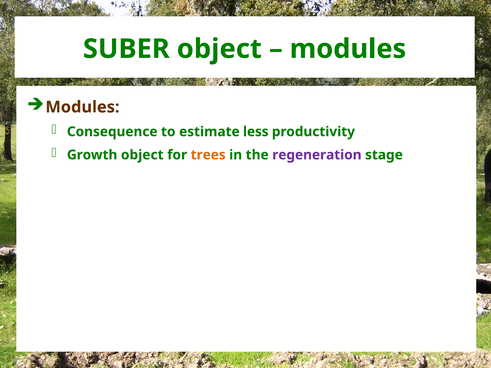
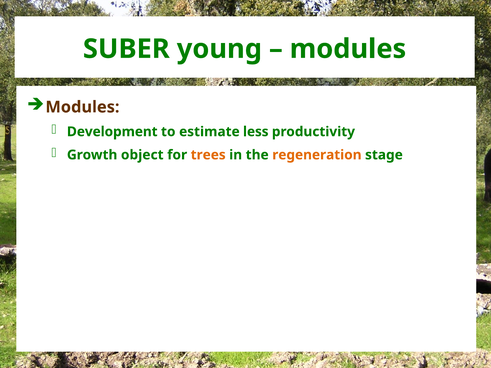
SUBER object: object -> young
Consequence: Consequence -> Development
regeneration colour: purple -> orange
